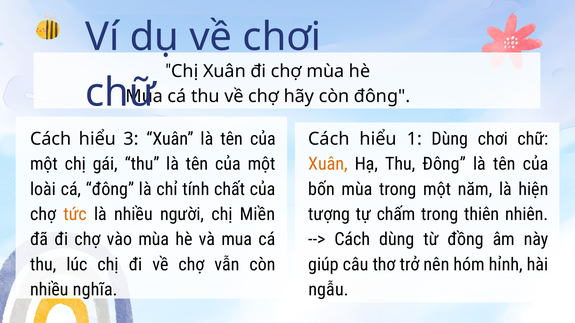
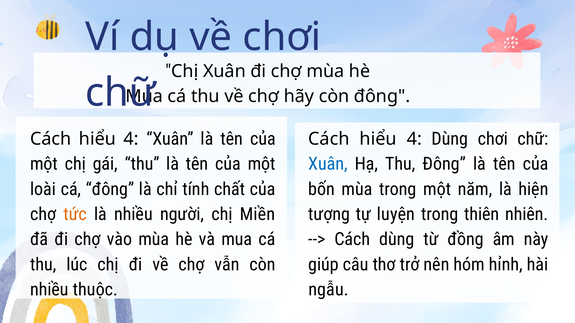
3 at (131, 139): 3 -> 4
1 at (414, 139): 1 -> 4
Xuân at (328, 164) colour: orange -> blue
chấm: chấm -> luyện
nghĩa: nghĩa -> thuộc
